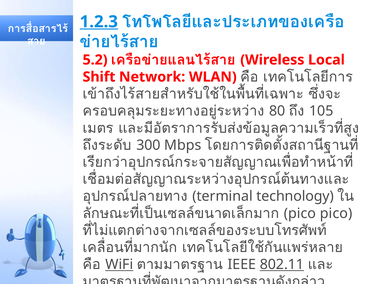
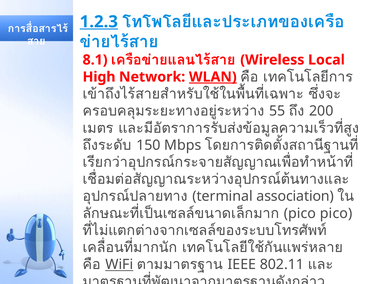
5.2: 5.2 -> 8.1
Shift: Shift -> High
WLAN underline: none -> present
80: 80 -> 55
105: 105 -> 200
300: 300 -> 150
technology: technology -> association
802.11 underline: present -> none
